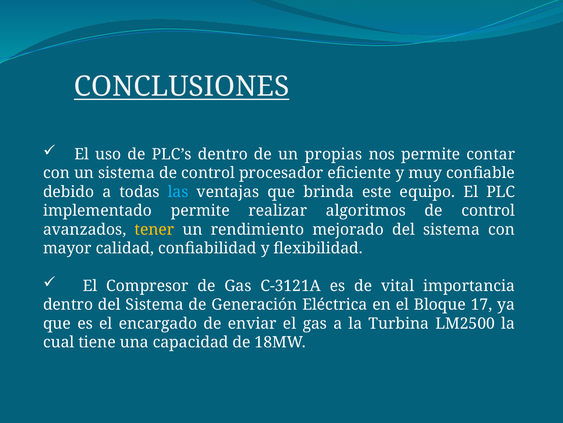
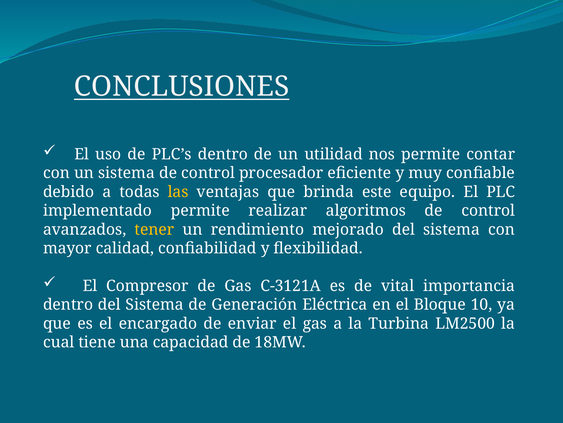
propias: propias -> utilidad
las colour: light blue -> yellow
17: 17 -> 10
